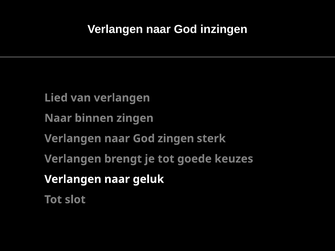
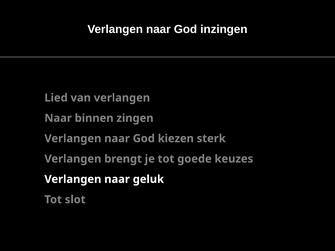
God zingen: zingen -> kiezen
